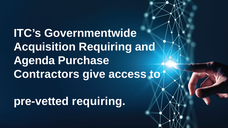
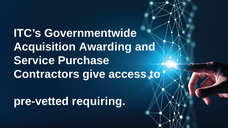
Acquisition Requiring: Requiring -> Awarding
Agenda: Agenda -> Service
